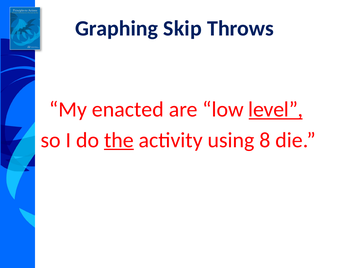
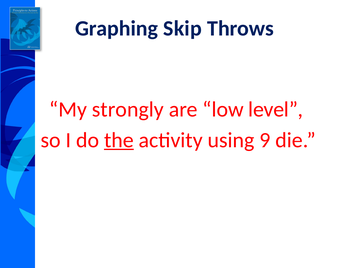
enacted: enacted -> strongly
level underline: present -> none
8: 8 -> 9
